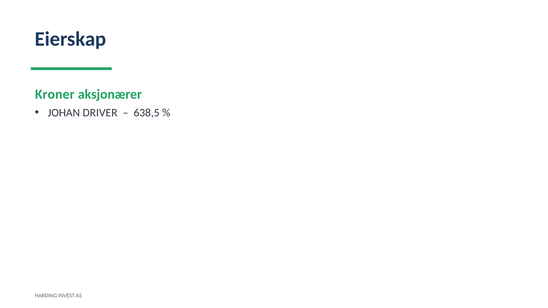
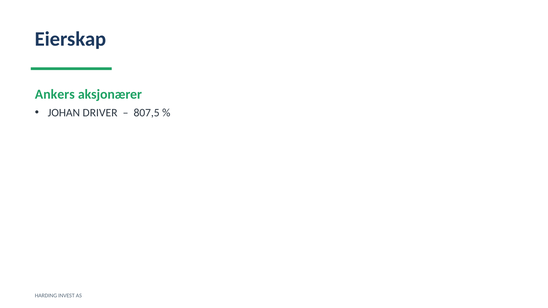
Kroner: Kroner -> Ankers
638,5: 638,5 -> 807,5
